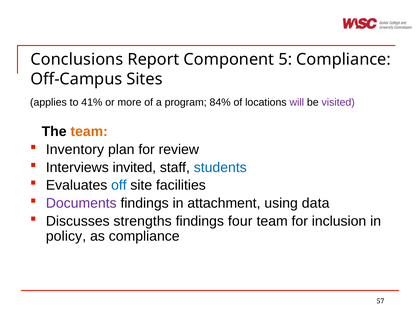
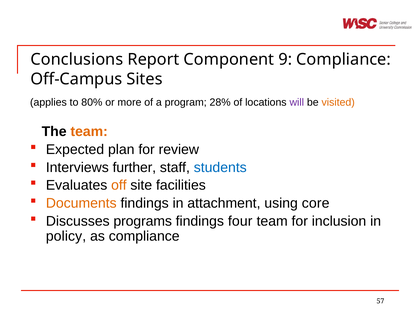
5: 5 -> 9
41%: 41% -> 80%
84%: 84% -> 28%
visited colour: purple -> orange
Inventory: Inventory -> Expected
invited: invited -> further
off colour: blue -> orange
Documents colour: purple -> orange
data: data -> core
strengths: strengths -> programs
